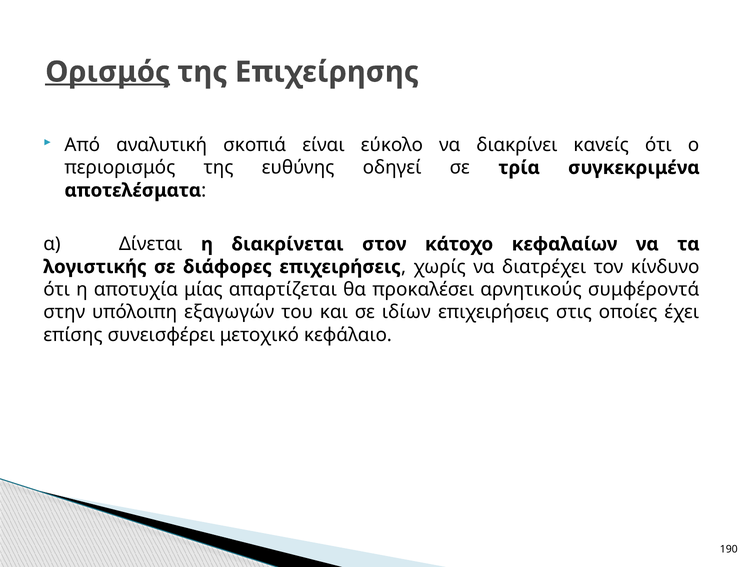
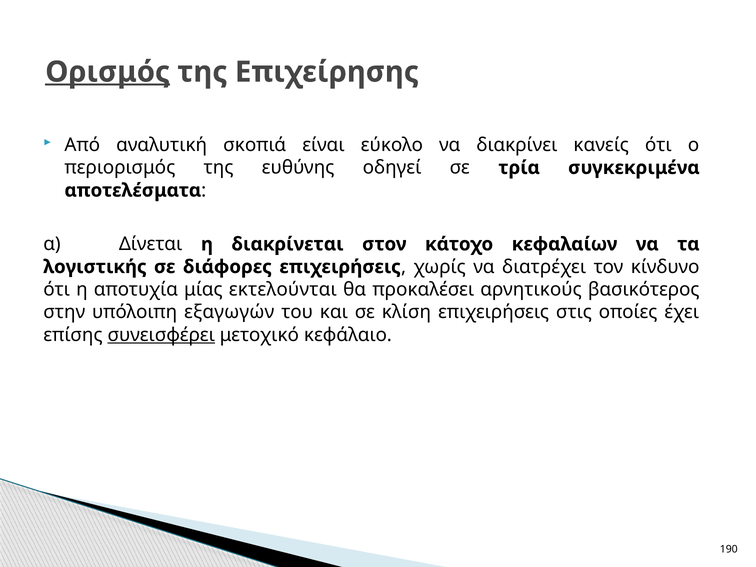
απαρτίζεται: απαρτίζεται -> εκτελούνται
συμφέροντά: συμφέροντά -> βασικότερος
ιδίων: ιδίων -> κλίση
συνεισφέρει underline: none -> present
